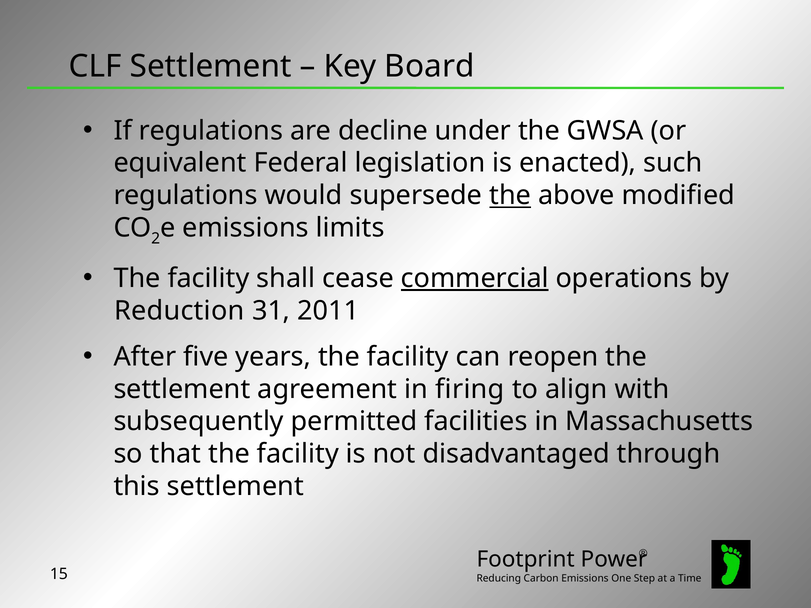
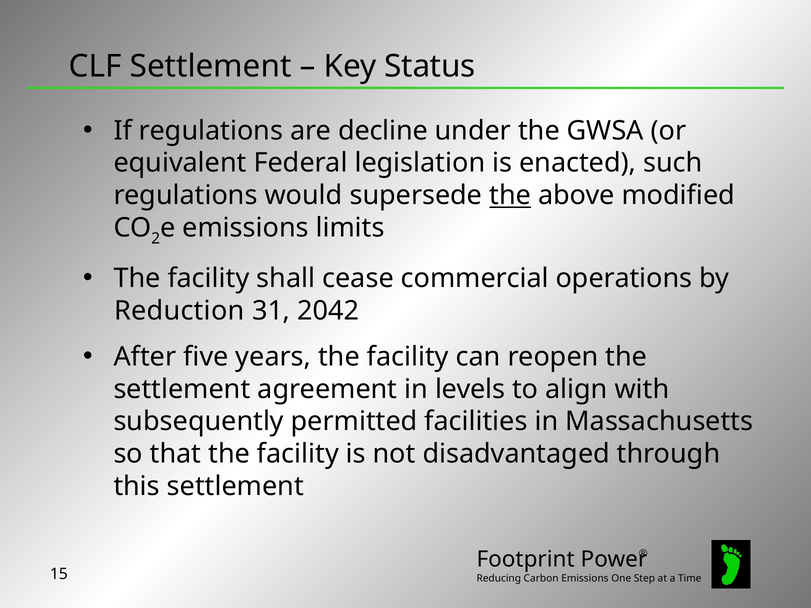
Board: Board -> Status
commercial underline: present -> none
2011: 2011 -> 2042
firing: firing -> levels
